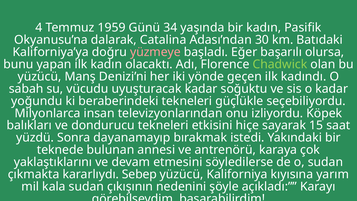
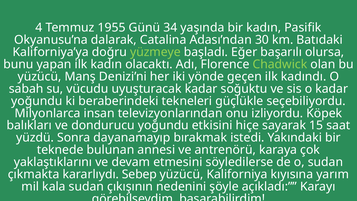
1959: 1959 -> 1955
yüzmeye colour: pink -> light green
dondurucu tekneleri: tekneleri -> yoğundu
